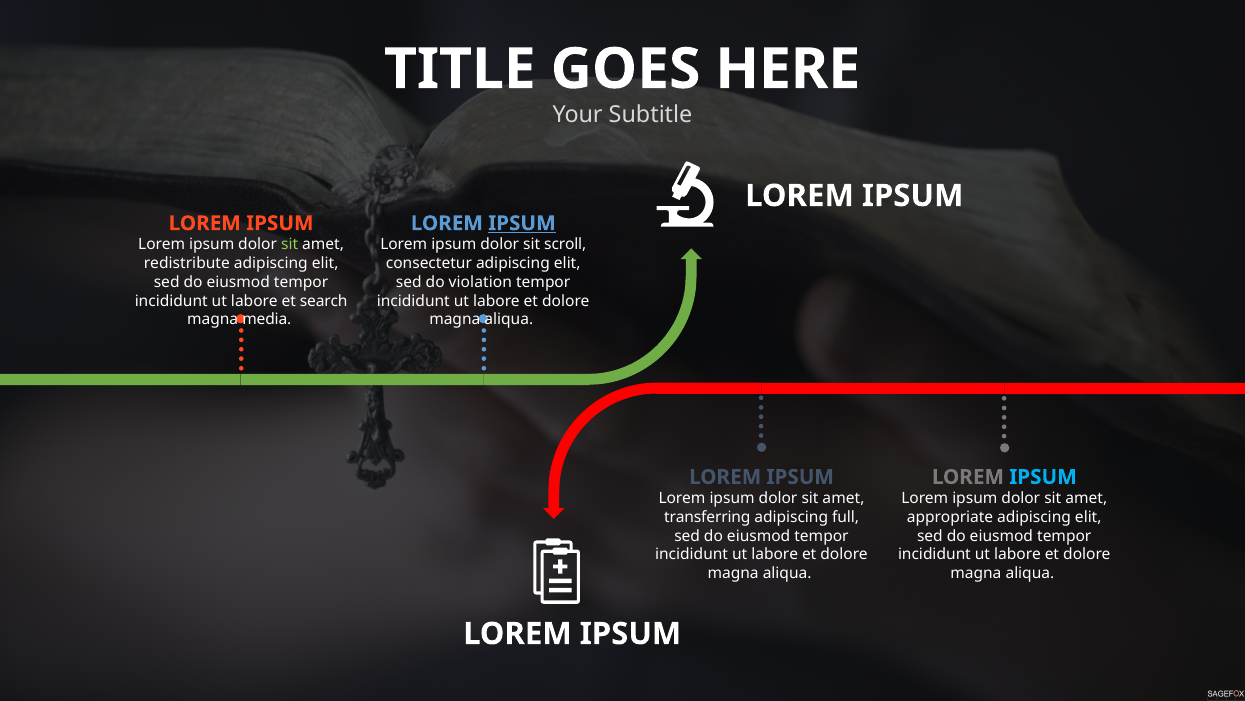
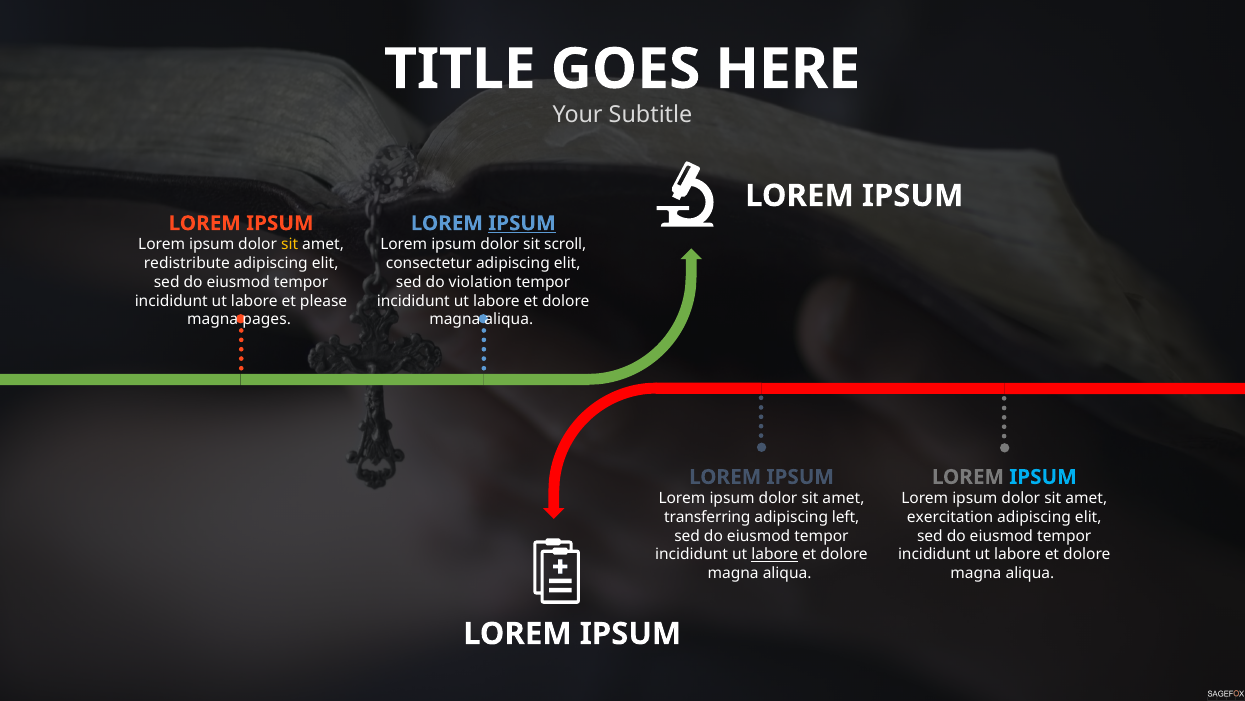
sit at (290, 245) colour: light green -> yellow
search: search -> please
media: media -> pages
full: full -> left
appropriate: appropriate -> exercitation
labore at (775, 554) underline: none -> present
